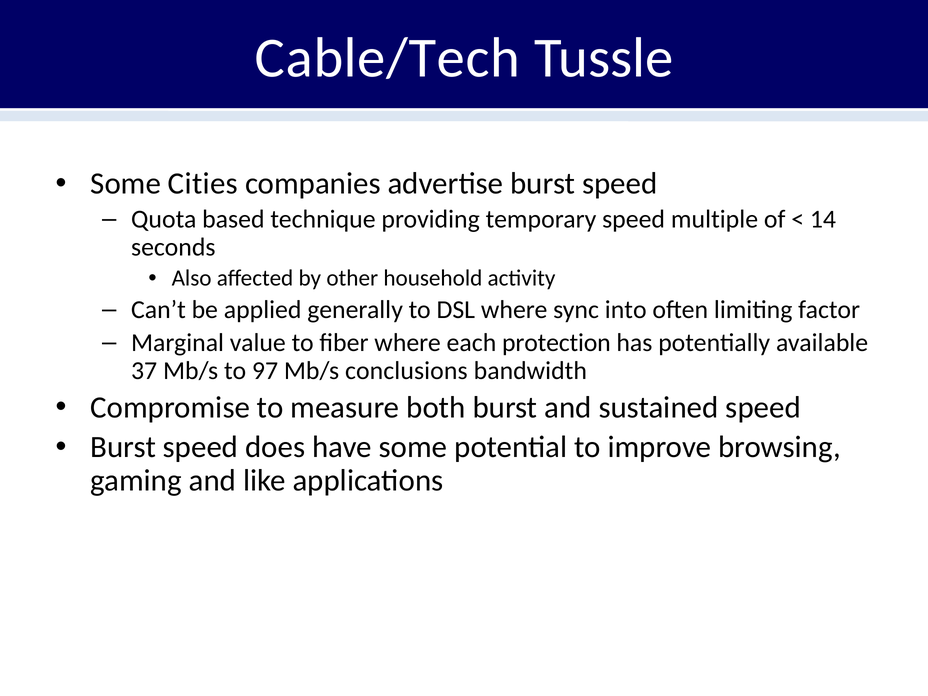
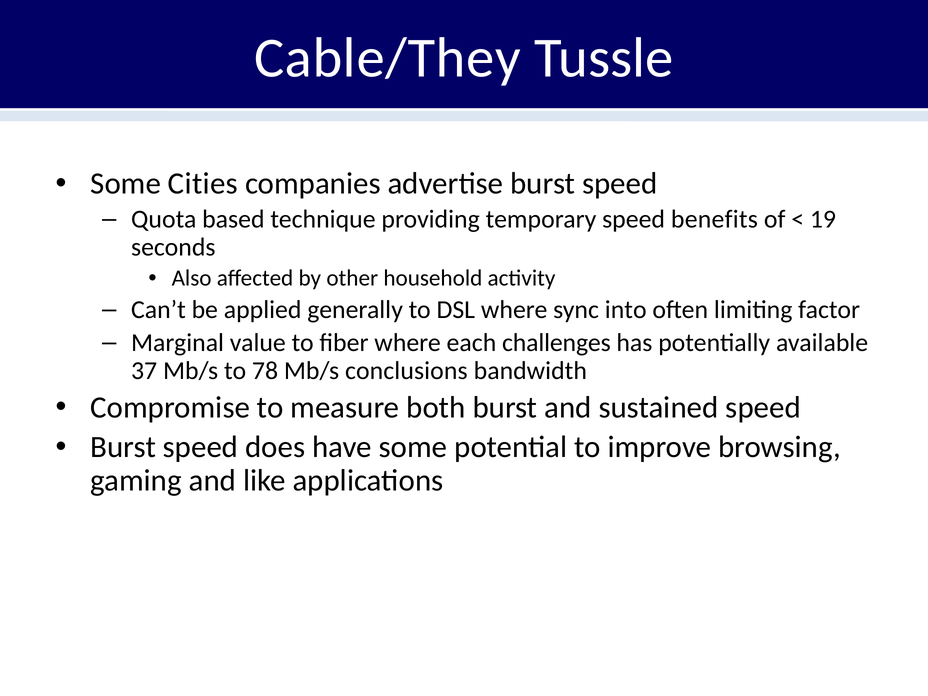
Cable/Tech: Cable/Tech -> Cable/They
multiple: multiple -> benefits
14: 14 -> 19
protection: protection -> challenges
97: 97 -> 78
